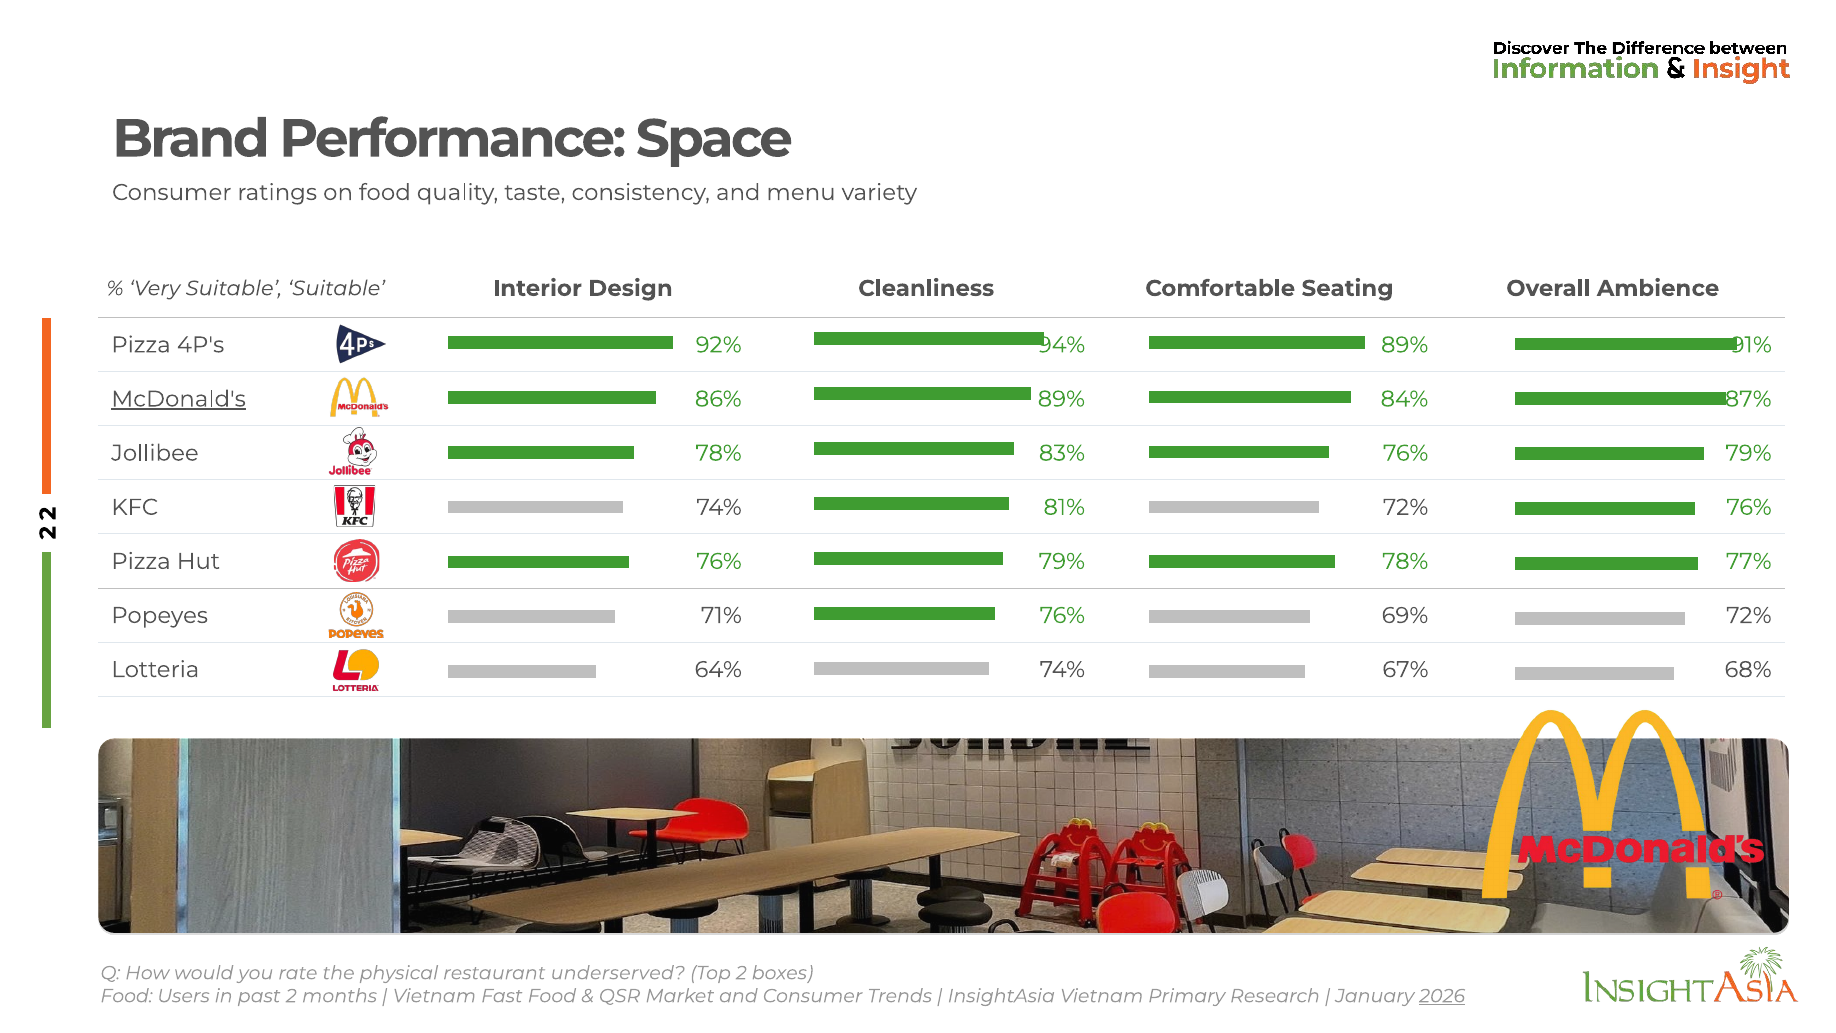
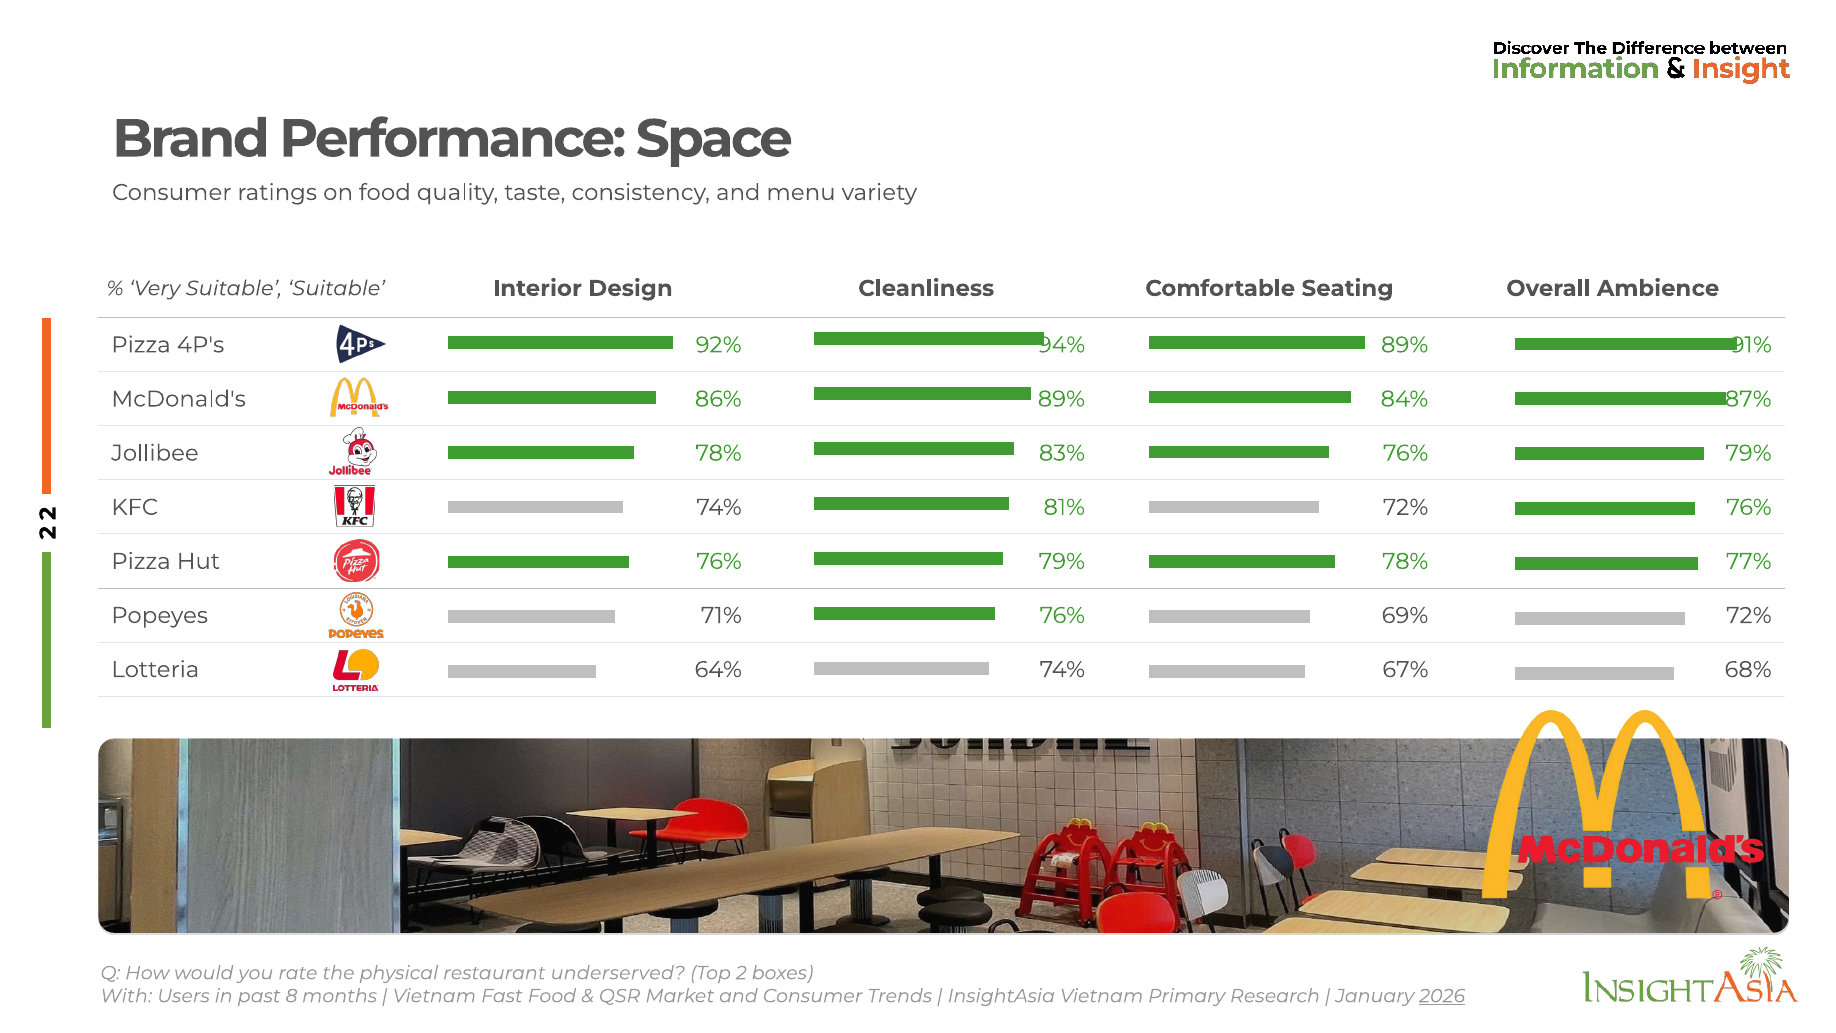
McDonald's underline: present -> none
Food at (127, 996): Food -> With
past 2: 2 -> 8
